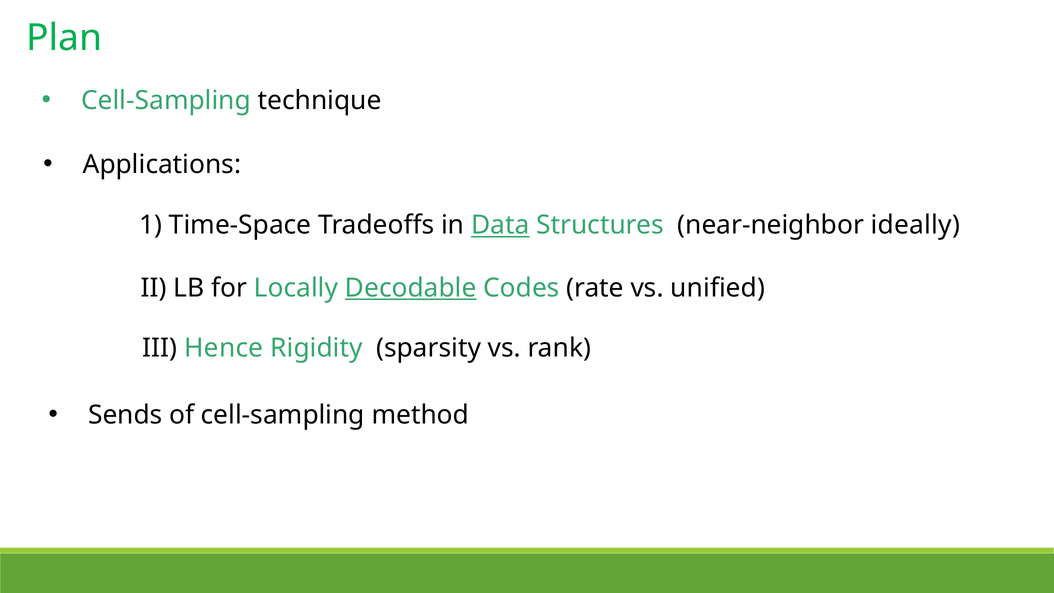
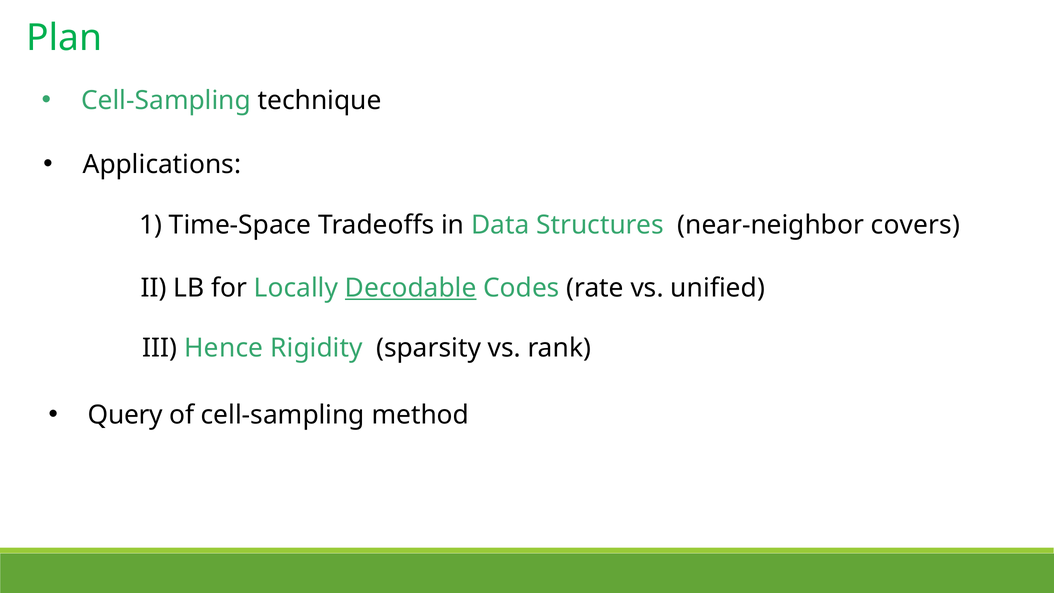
Data underline: present -> none
ideally: ideally -> covers
Sends: Sends -> Query
